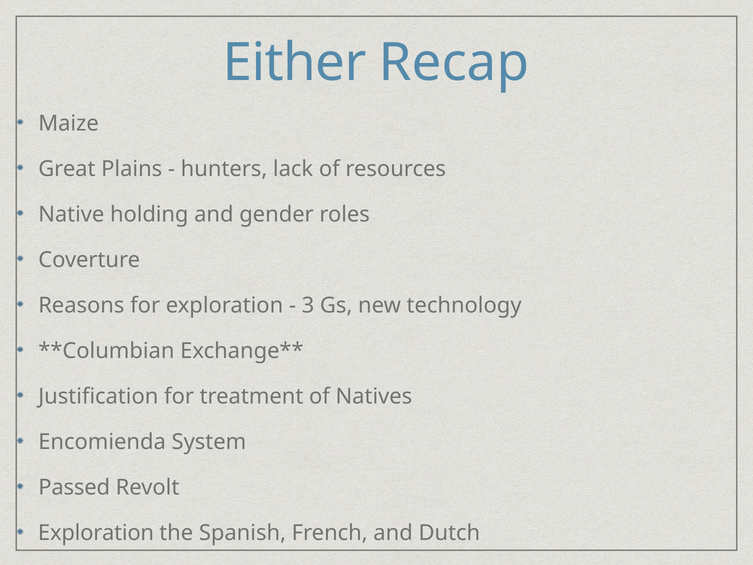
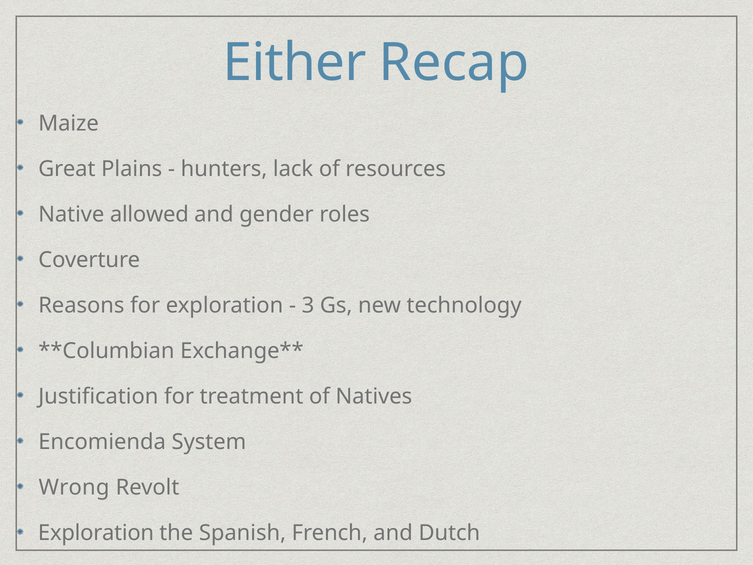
holding: holding -> allowed
Passed: Passed -> Wrong
